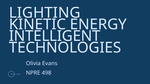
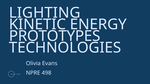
INTELLIGENT: INTELLIGENT -> PROTOTYPES
